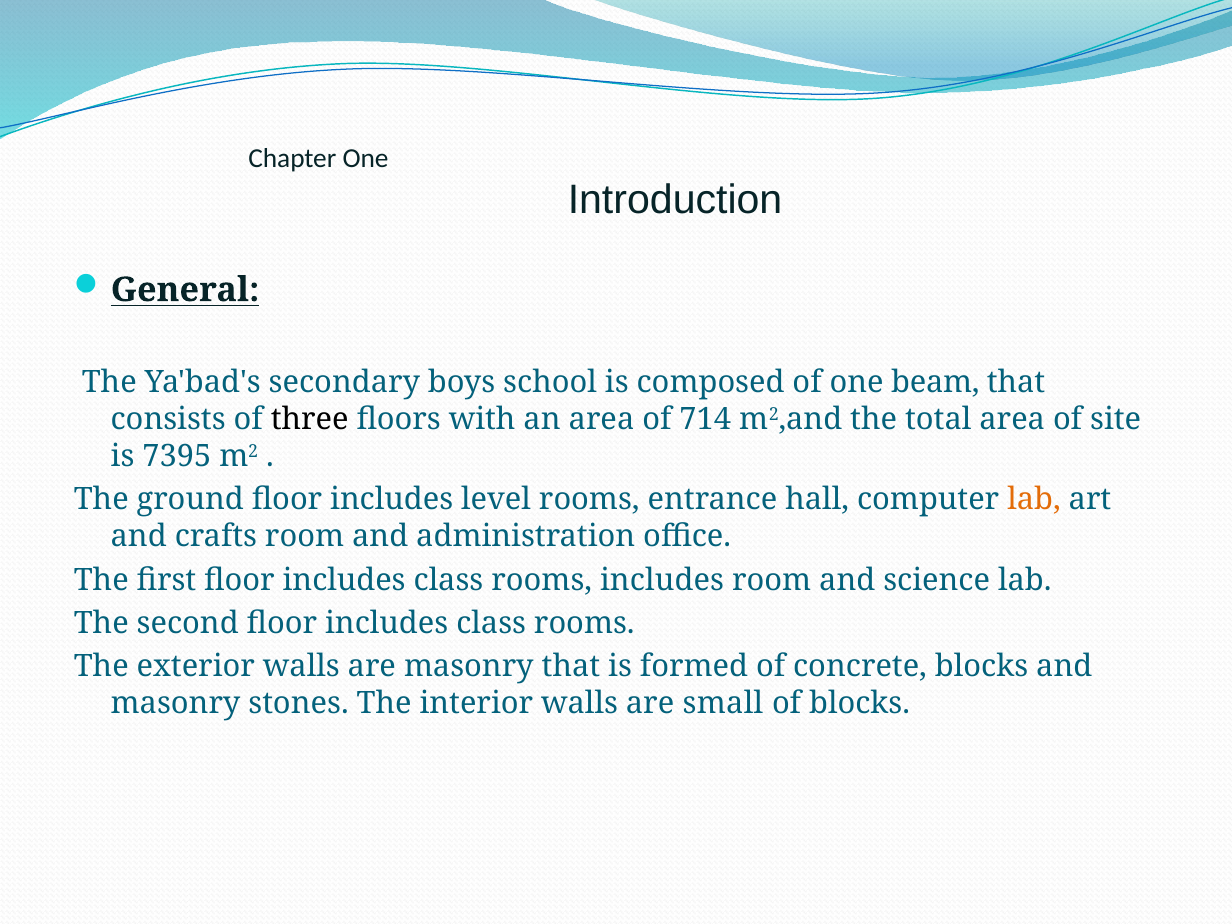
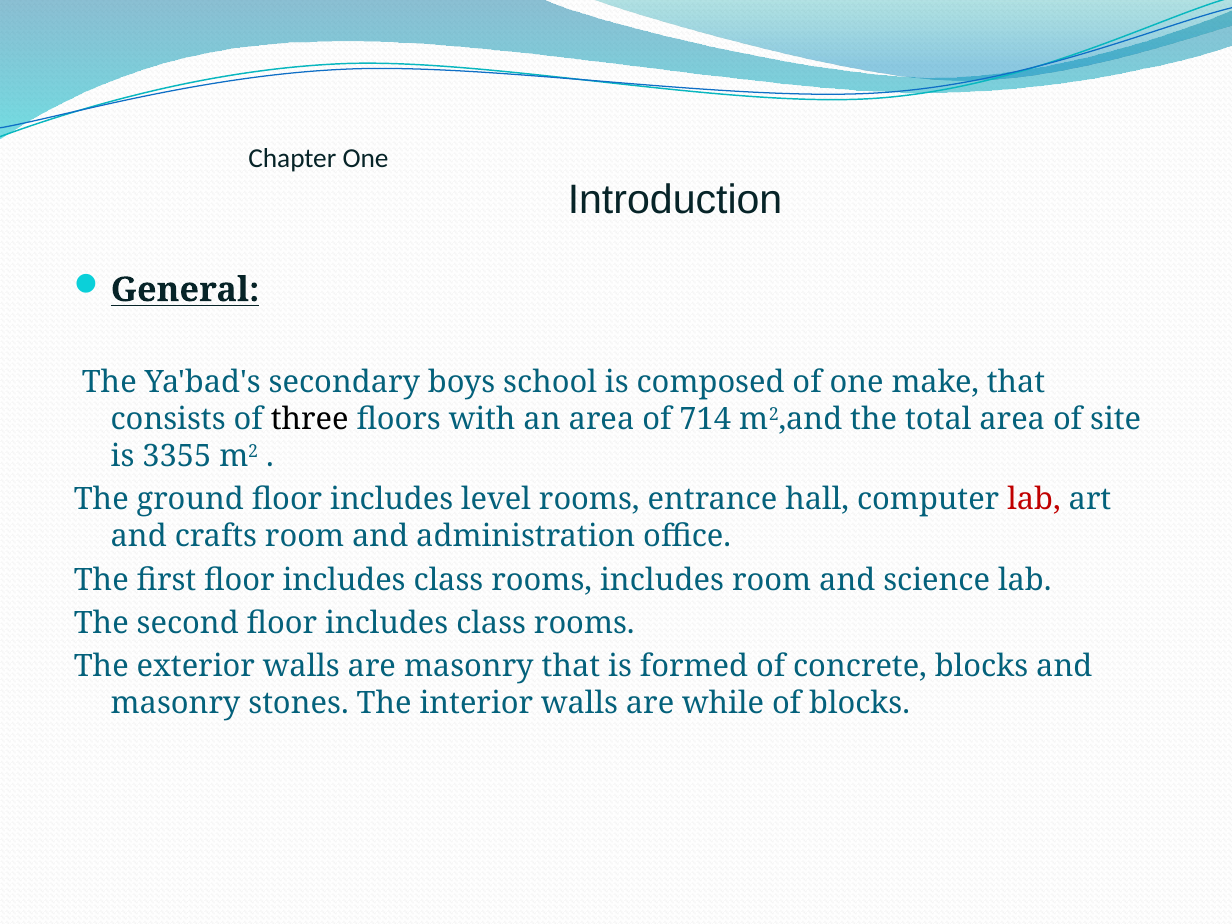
beam: beam -> make
7395: 7395 -> 3355
lab at (1034, 500) colour: orange -> red
small: small -> while
